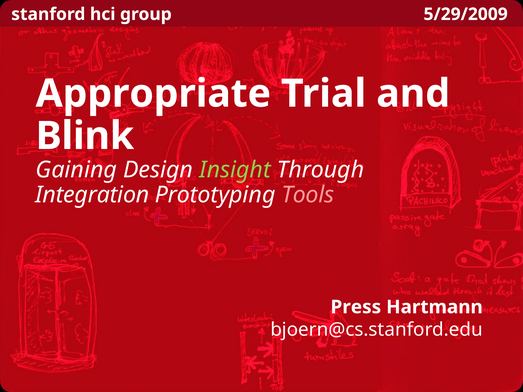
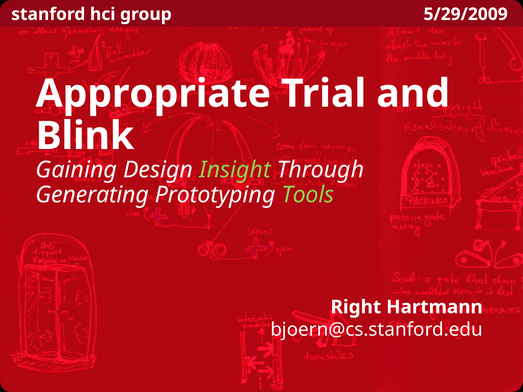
Integration: Integration -> Generating
Tools colour: pink -> light green
Press: Press -> Right
